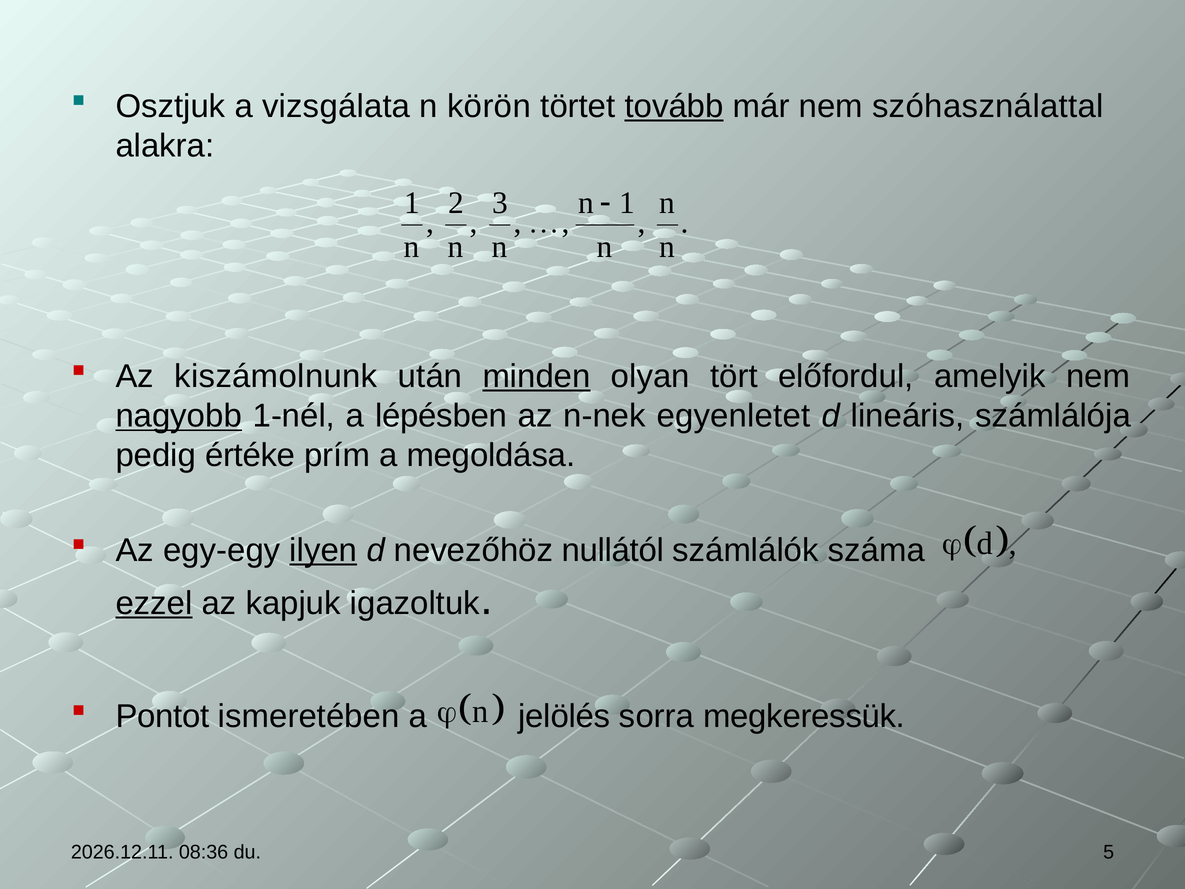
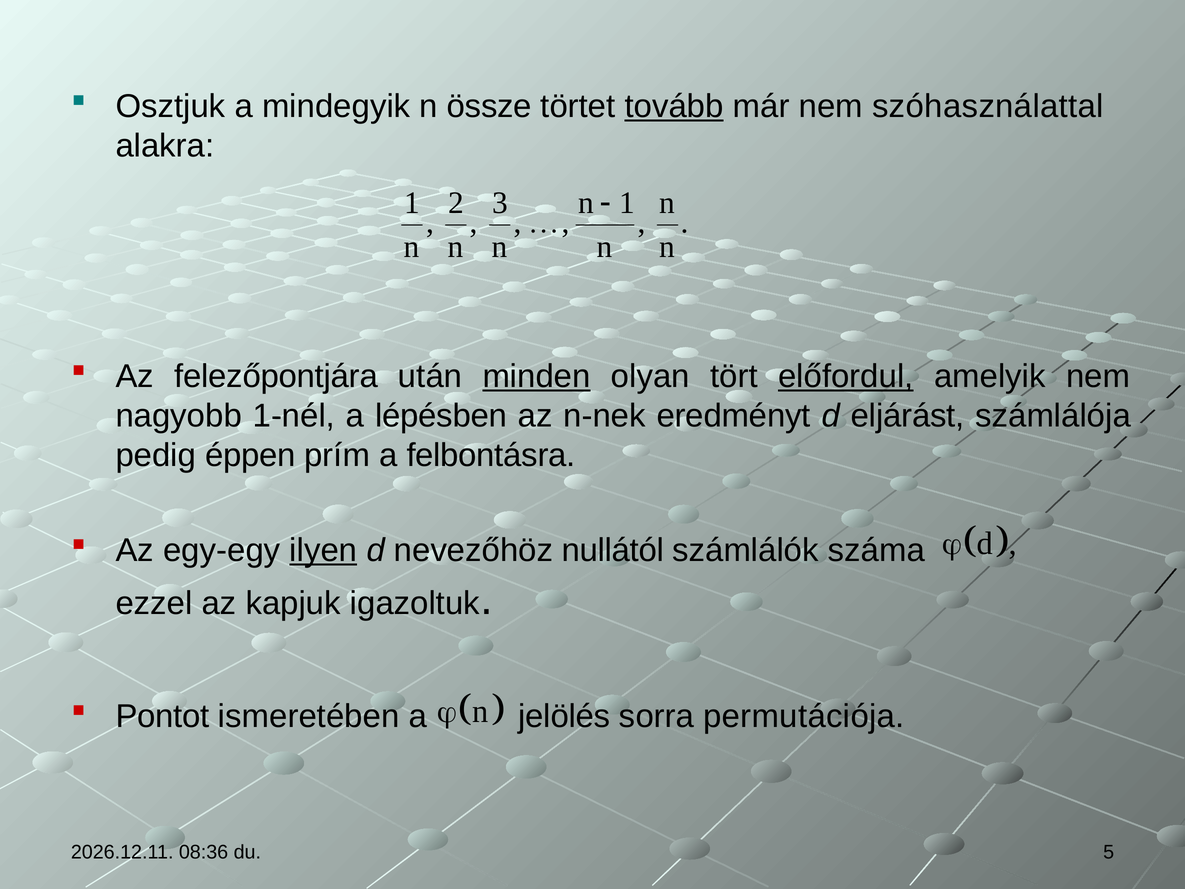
vizsgálata: vizsgálata -> mindegyik
körön: körön -> össze
kiszámolnunk: kiszámolnunk -> felezőpontjára
előfordul underline: none -> present
nagyobb underline: present -> none
egyenletet: egyenletet -> eredményt
lineáris: lineáris -> eljárást
értéke: értéke -> éppen
megoldása: megoldása -> felbontásra
ezzel underline: present -> none
megkeressük: megkeressük -> permutációja
